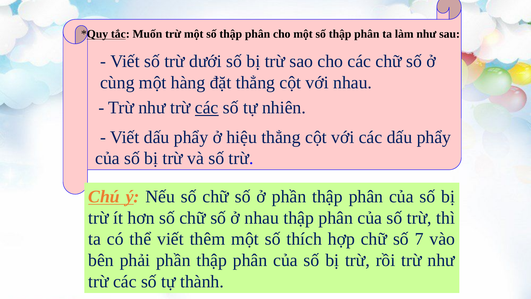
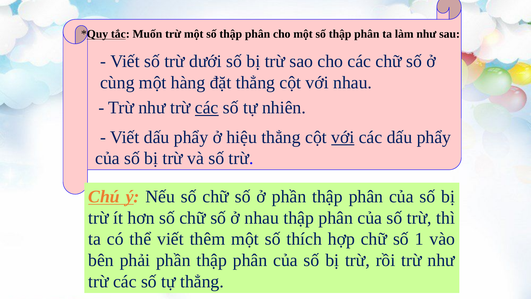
với at (343, 137) underline: none -> present
7: 7 -> 1
tự thành: thành -> thẳng
